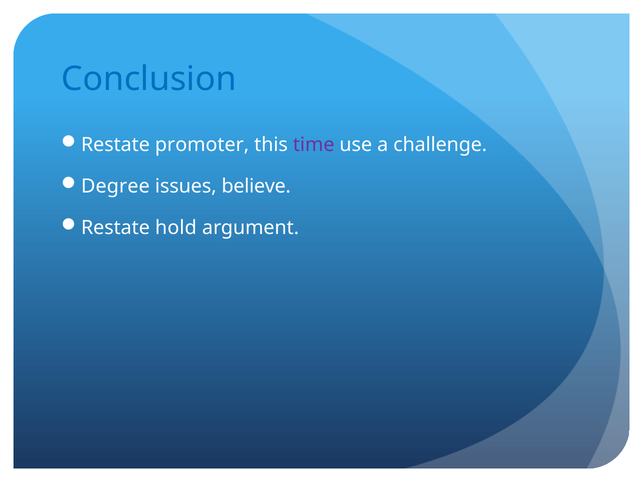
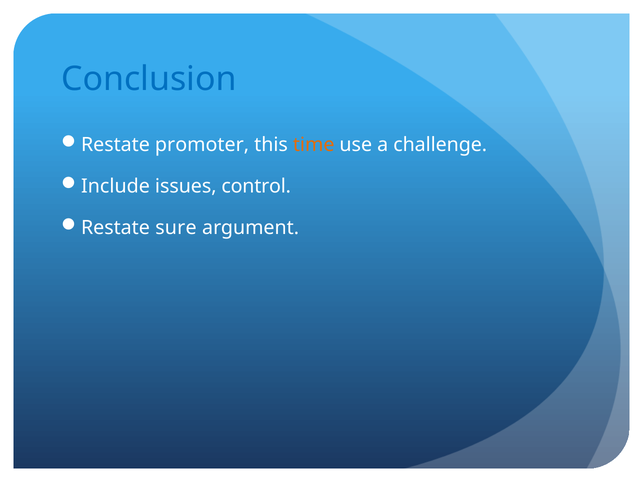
time colour: purple -> orange
Degree: Degree -> Include
believe: believe -> control
hold: hold -> sure
